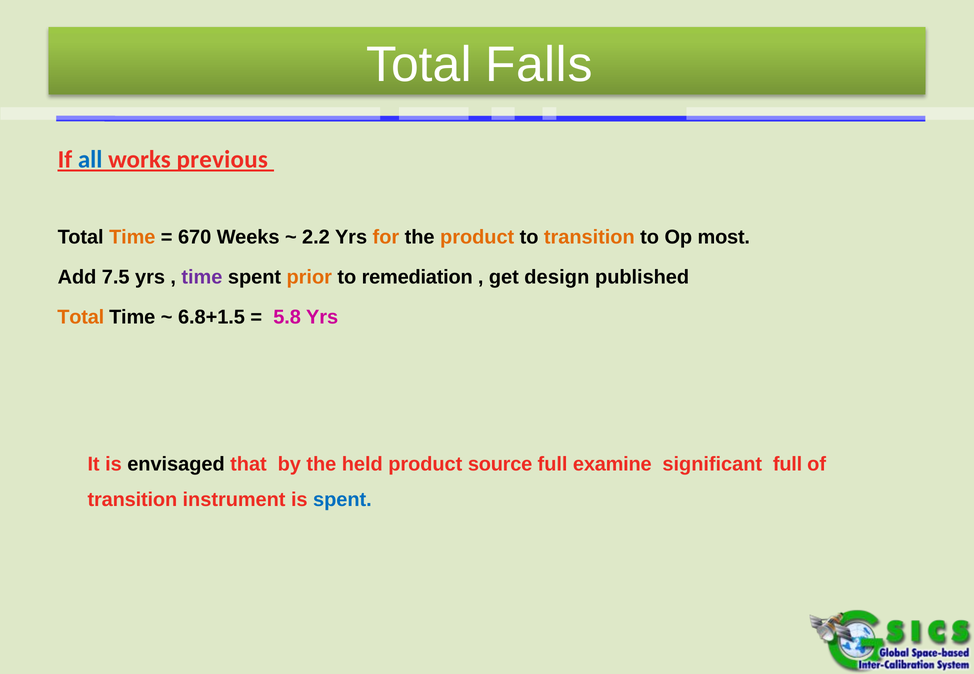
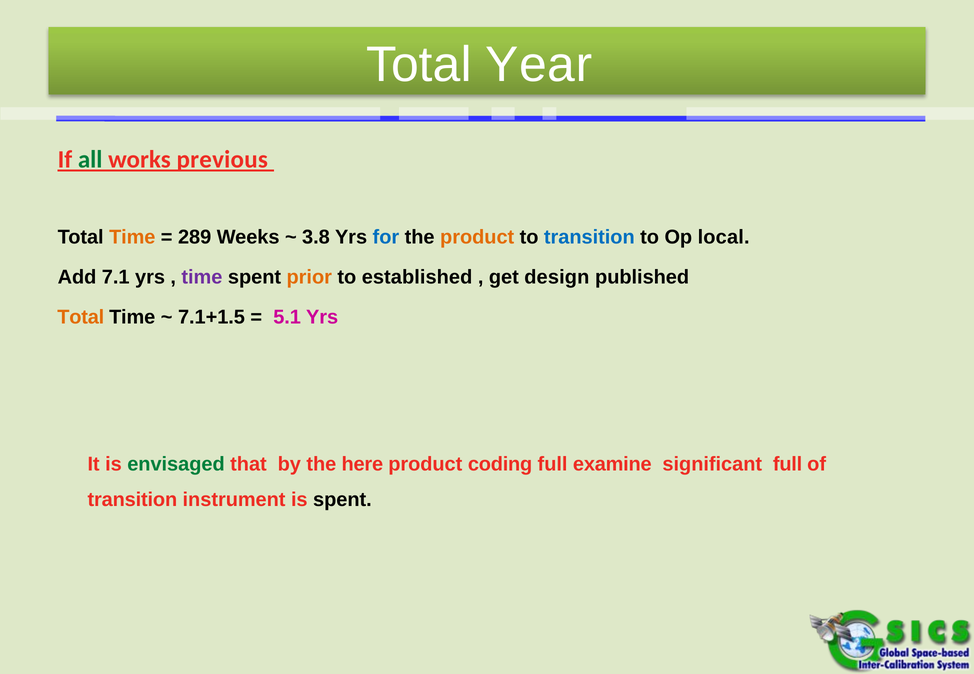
Falls: Falls -> Year
all colour: blue -> green
670: 670 -> 289
2.2: 2.2 -> 3.8
for colour: orange -> blue
transition at (589, 237) colour: orange -> blue
most: most -> local
7.5: 7.5 -> 7.1
remediation: remediation -> established
6.8+1.5: 6.8+1.5 -> 7.1+1.5
5.8: 5.8 -> 5.1
envisaged colour: black -> green
held: held -> here
source: source -> coding
spent at (342, 500) colour: blue -> black
